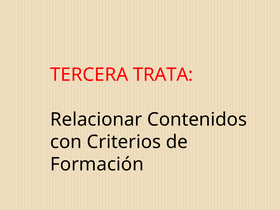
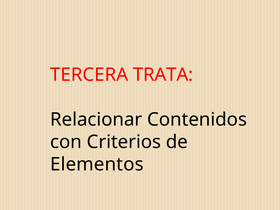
Formación: Formación -> Elementos
